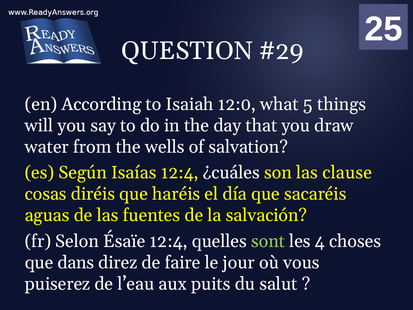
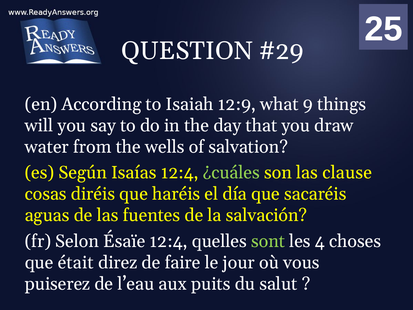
12:0: 12:0 -> 12:9
5: 5 -> 9
¿cuáles colour: white -> light green
dans: dans -> était
